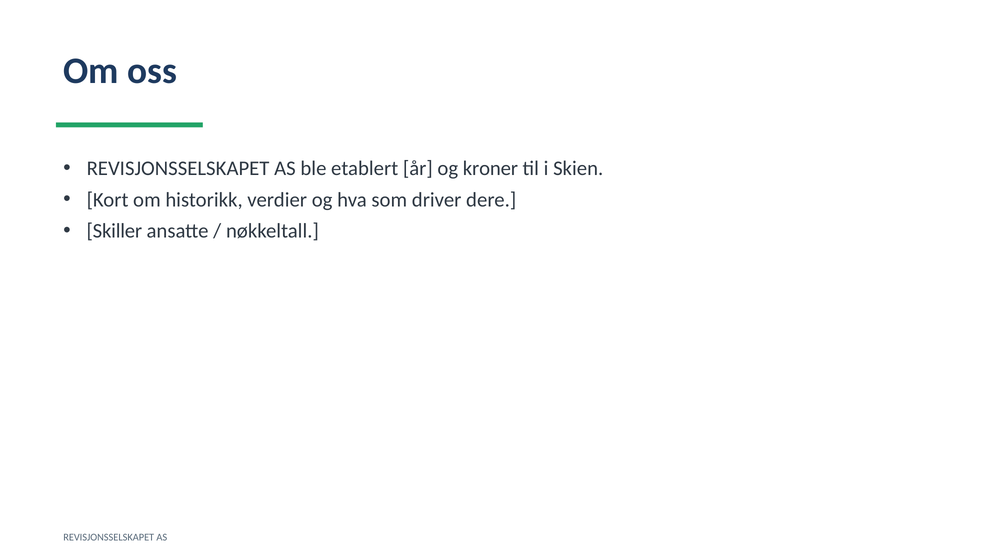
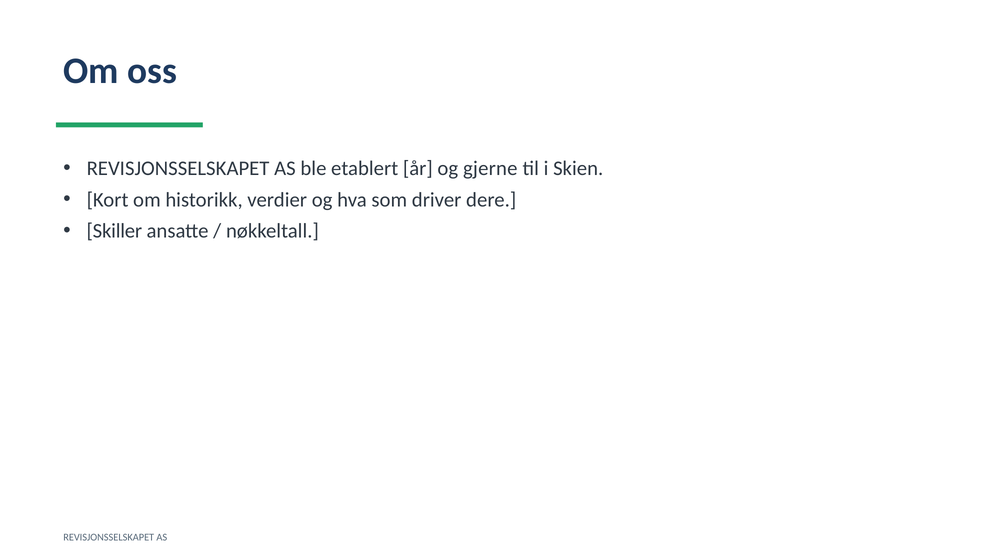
kroner: kroner -> gjerne
